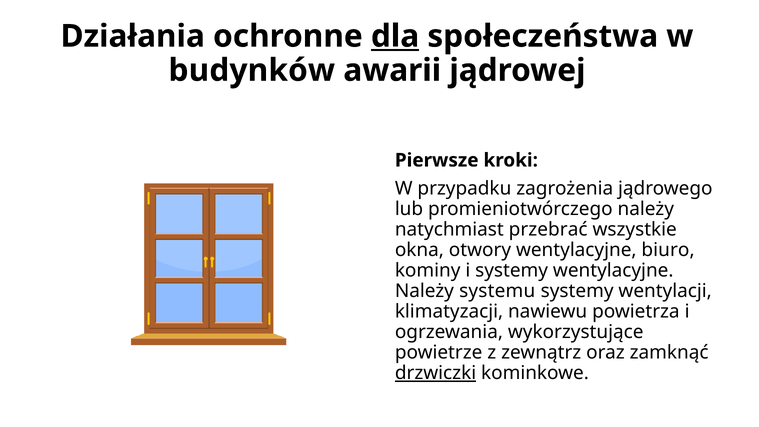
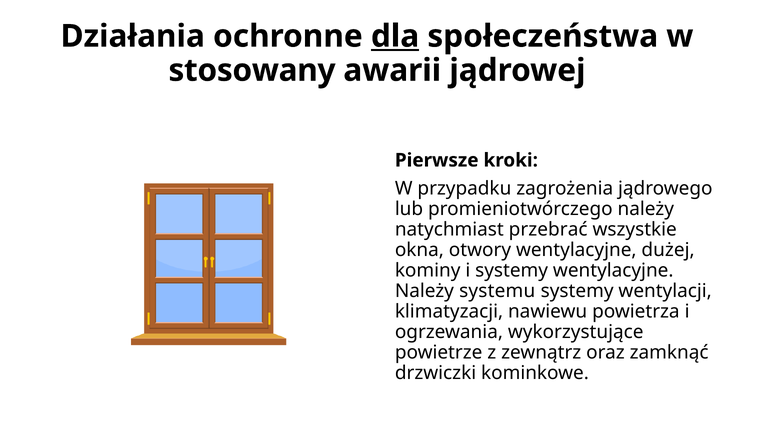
budynków: budynków -> stosowany
biuro: biuro -> dużej
drzwiczki underline: present -> none
